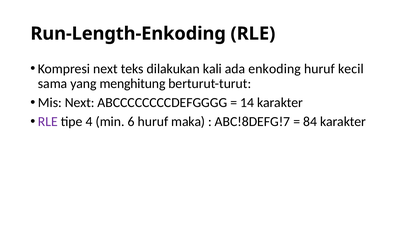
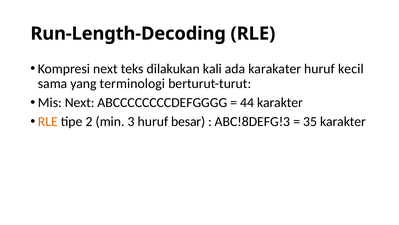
Run-Length-Enkoding: Run-Length-Enkoding -> Run-Length-Decoding
enkoding: enkoding -> karakater
menghitung: menghitung -> terminologi
14: 14 -> 44
RLE at (48, 121) colour: purple -> orange
4: 4 -> 2
6: 6 -> 3
maka: maka -> besar
ABC!8DEFG!7: ABC!8DEFG!7 -> ABC!8DEFG!3
84: 84 -> 35
